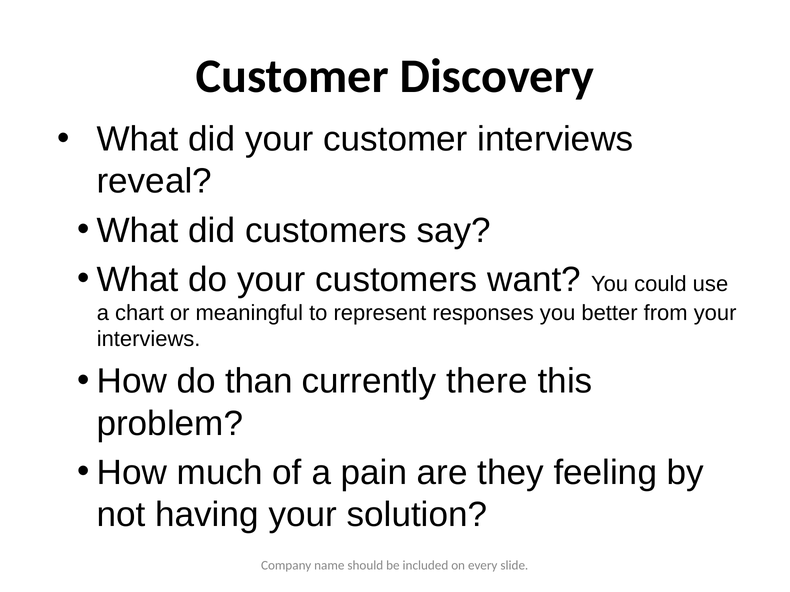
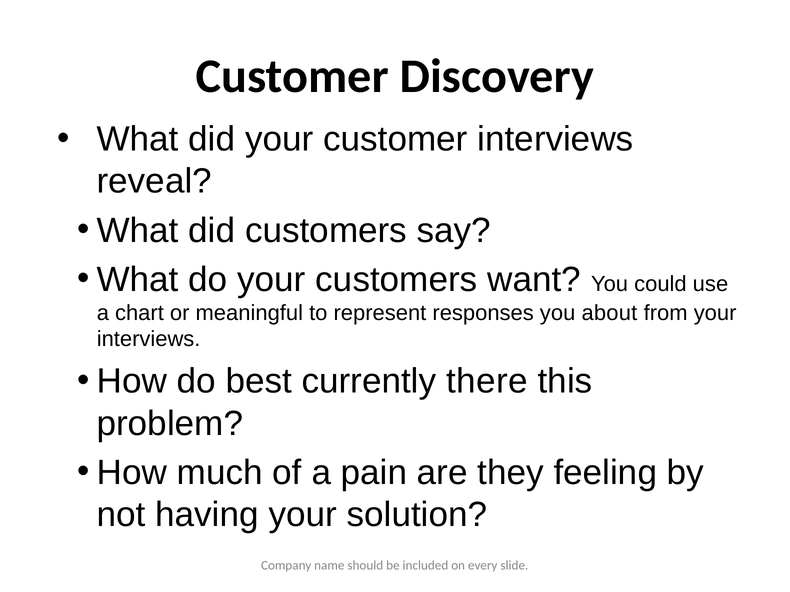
better: better -> about
than: than -> best
